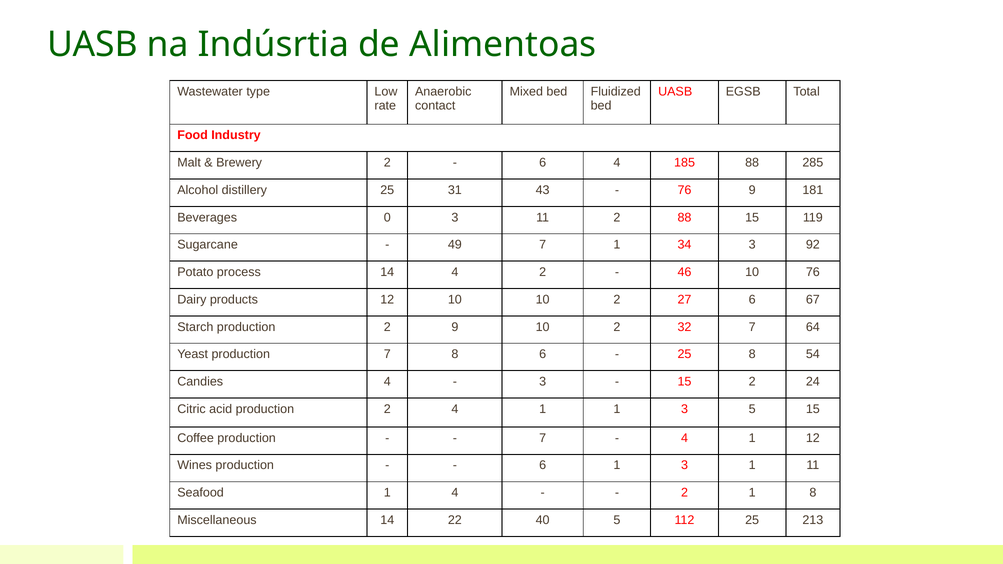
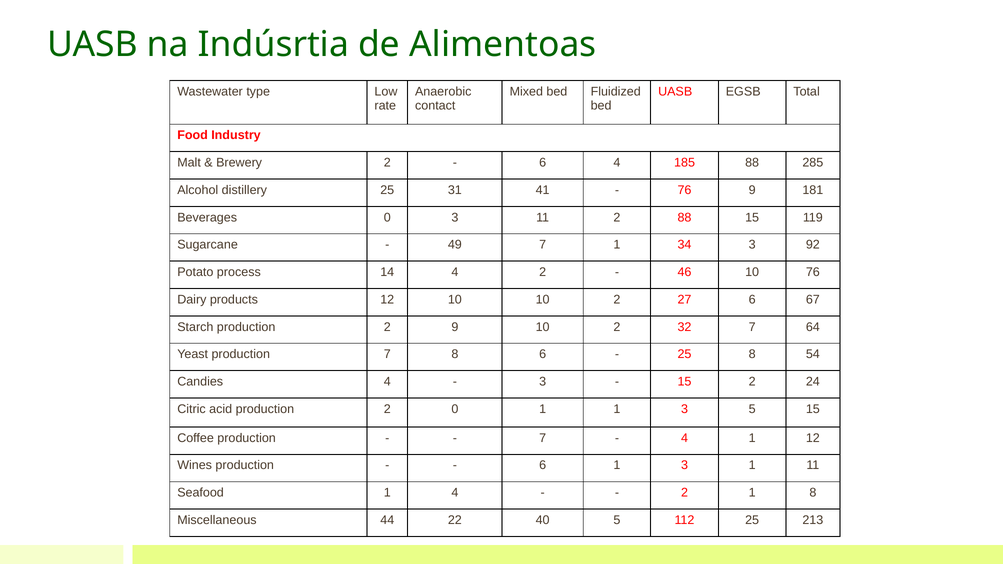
43: 43 -> 41
2 4: 4 -> 0
Miscellaneous 14: 14 -> 44
